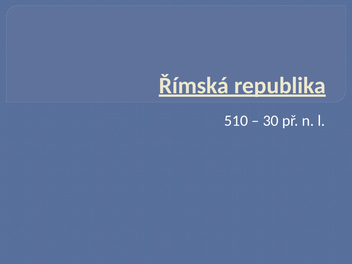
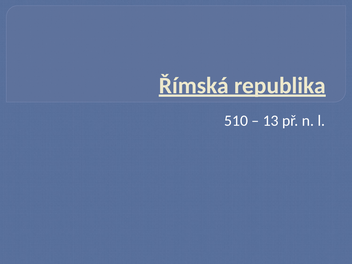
30: 30 -> 13
